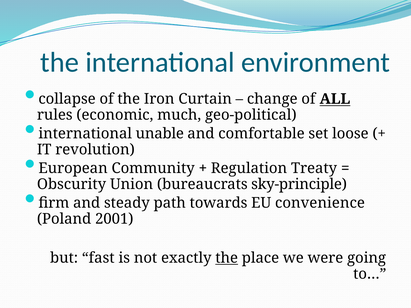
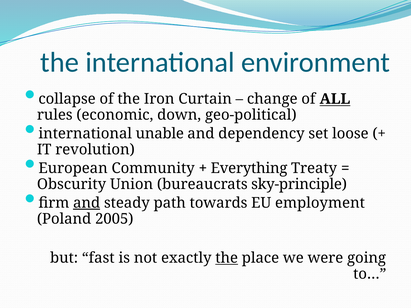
much: much -> down
comfortable: comfortable -> dependency
Regulation: Regulation -> Everything
and at (87, 203) underline: none -> present
convenience: convenience -> employment
2001: 2001 -> 2005
